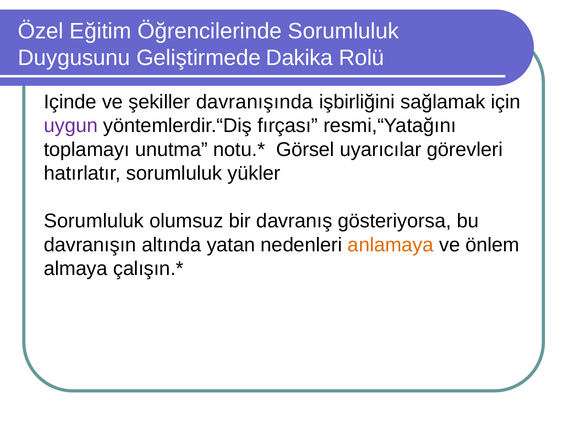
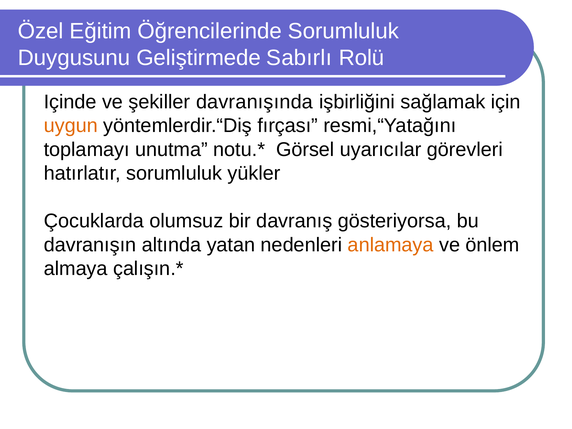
Dakika: Dakika -> Sabırlı
uygun colour: purple -> orange
Sorumluluk at (94, 221): Sorumluluk -> Çocuklarda
